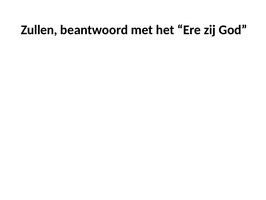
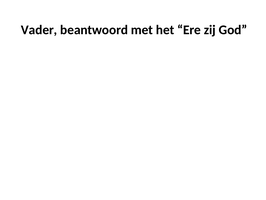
Zullen: Zullen -> Vader
